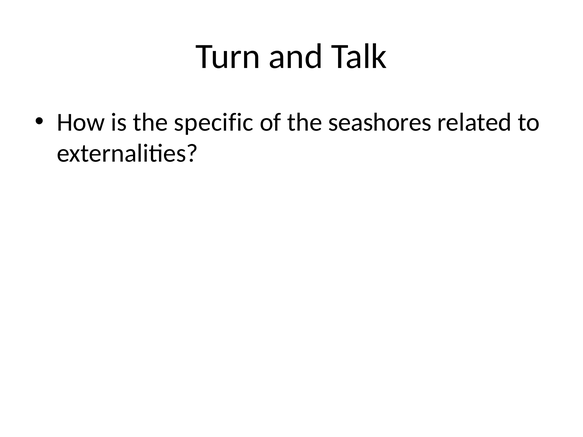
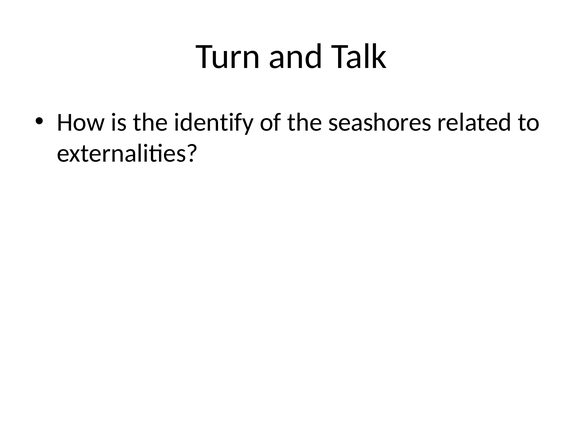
specific: specific -> identify
